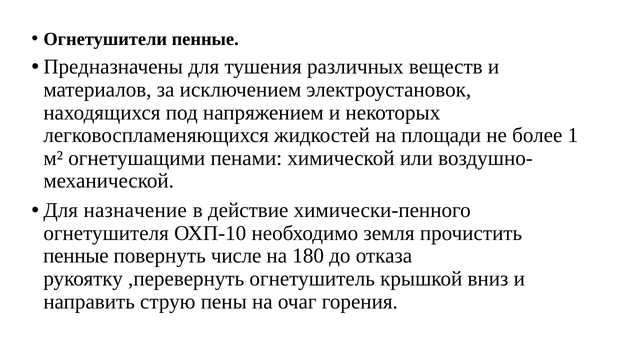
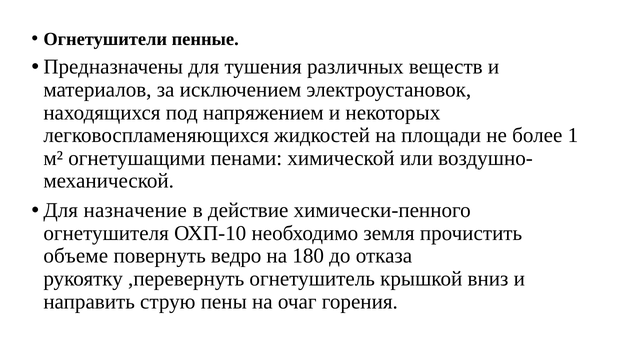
пенные at (76, 256): пенные -> объеме
числе: числе -> ведро
